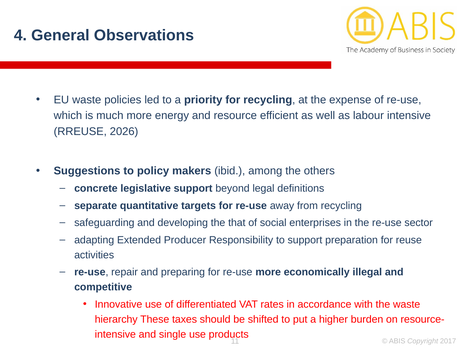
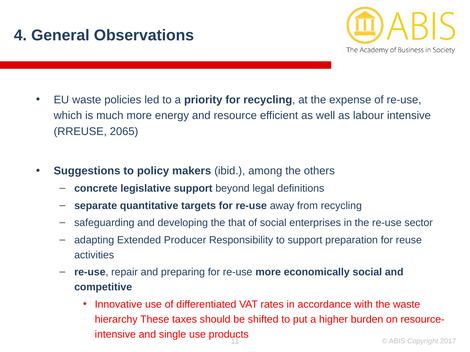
2026: 2026 -> 2065
economically illegal: illegal -> social
